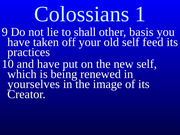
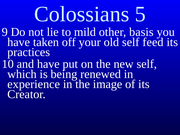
1: 1 -> 5
shall: shall -> mild
yourselves: yourselves -> experience
